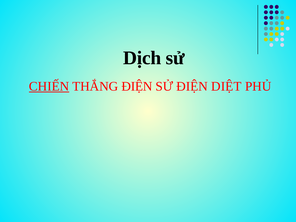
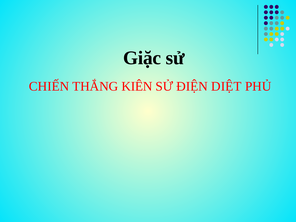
Dịch: Dịch -> Giặc
CHIẾN underline: present -> none
THẮNG ĐIỆN: ĐIỆN -> KIÊN
